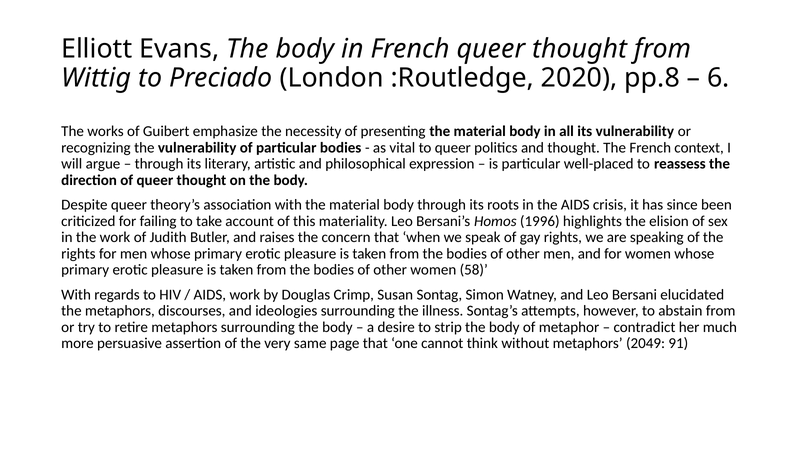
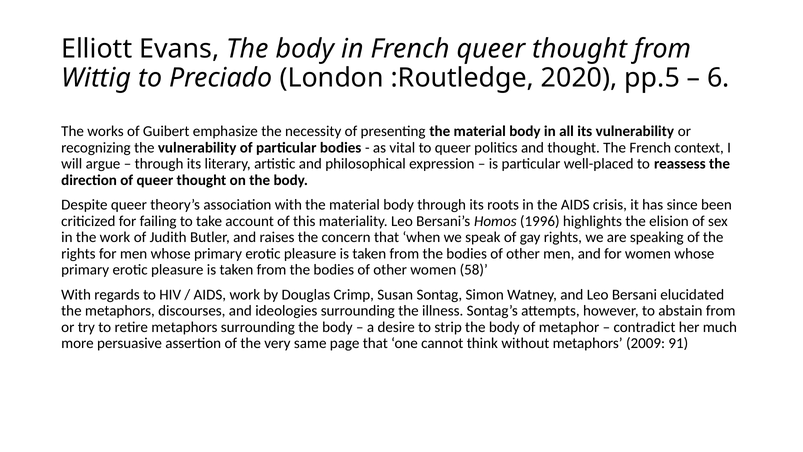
pp.8: pp.8 -> pp.5
2049: 2049 -> 2009
